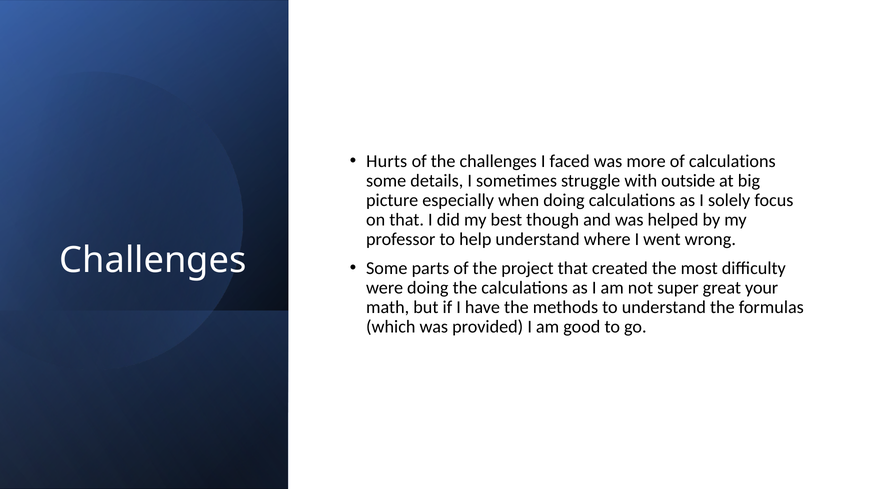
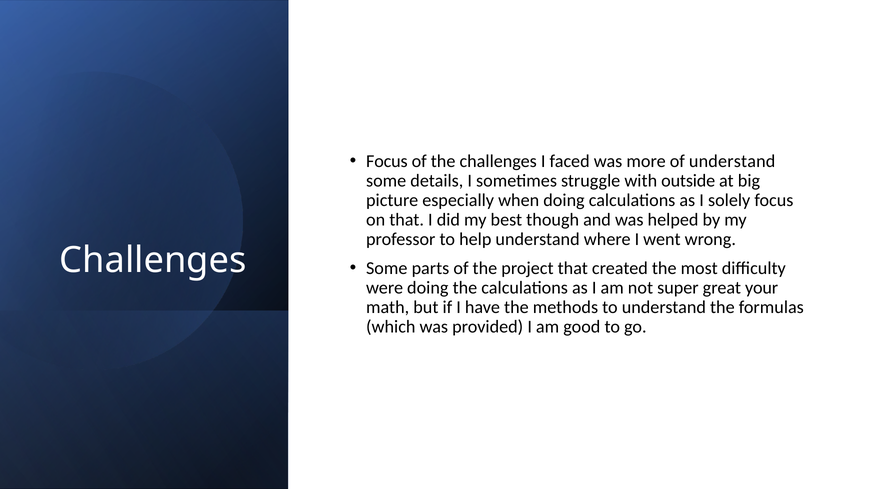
Hurts at (387, 161): Hurts -> Focus
of calculations: calculations -> understand
